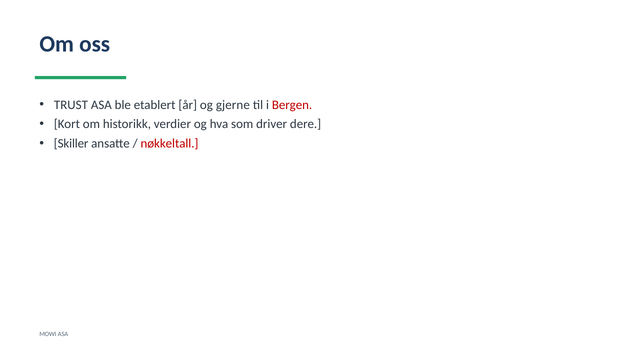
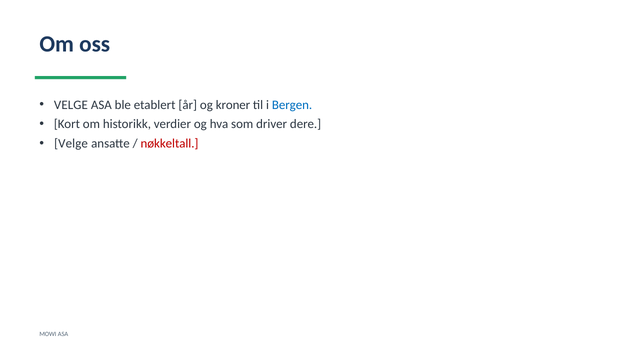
TRUST at (71, 105): TRUST -> VELGE
gjerne: gjerne -> kroner
Bergen colour: red -> blue
Skiller at (71, 144): Skiller -> Velge
